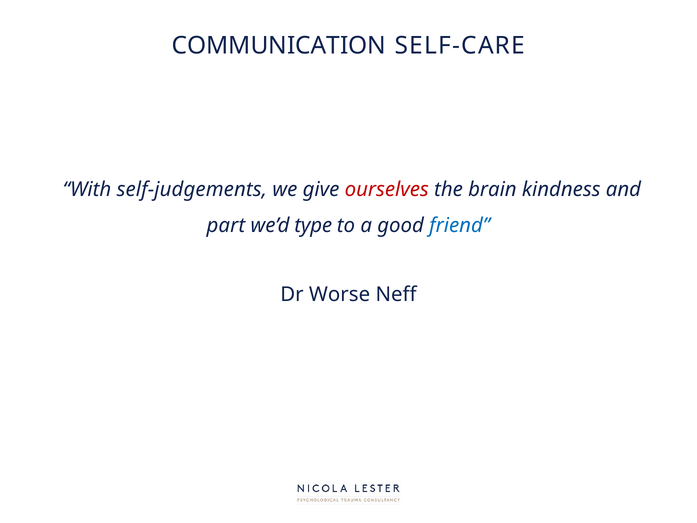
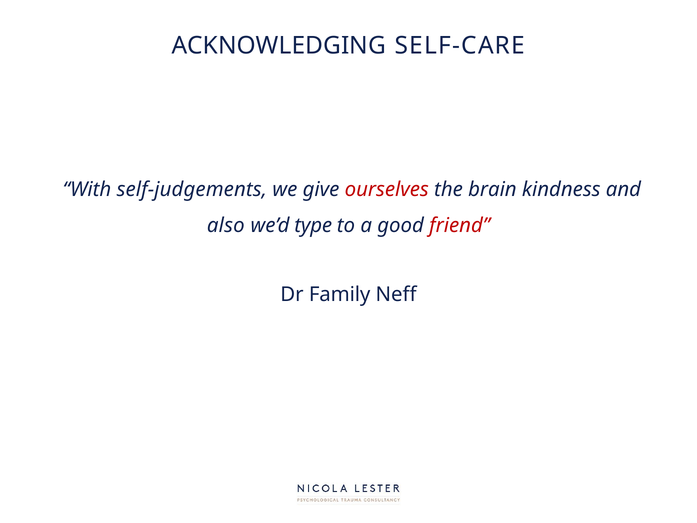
COMMUNICATION: COMMUNICATION -> ACKNOWLEDGING
part: part -> also
friend colour: blue -> red
Worse: Worse -> Family
